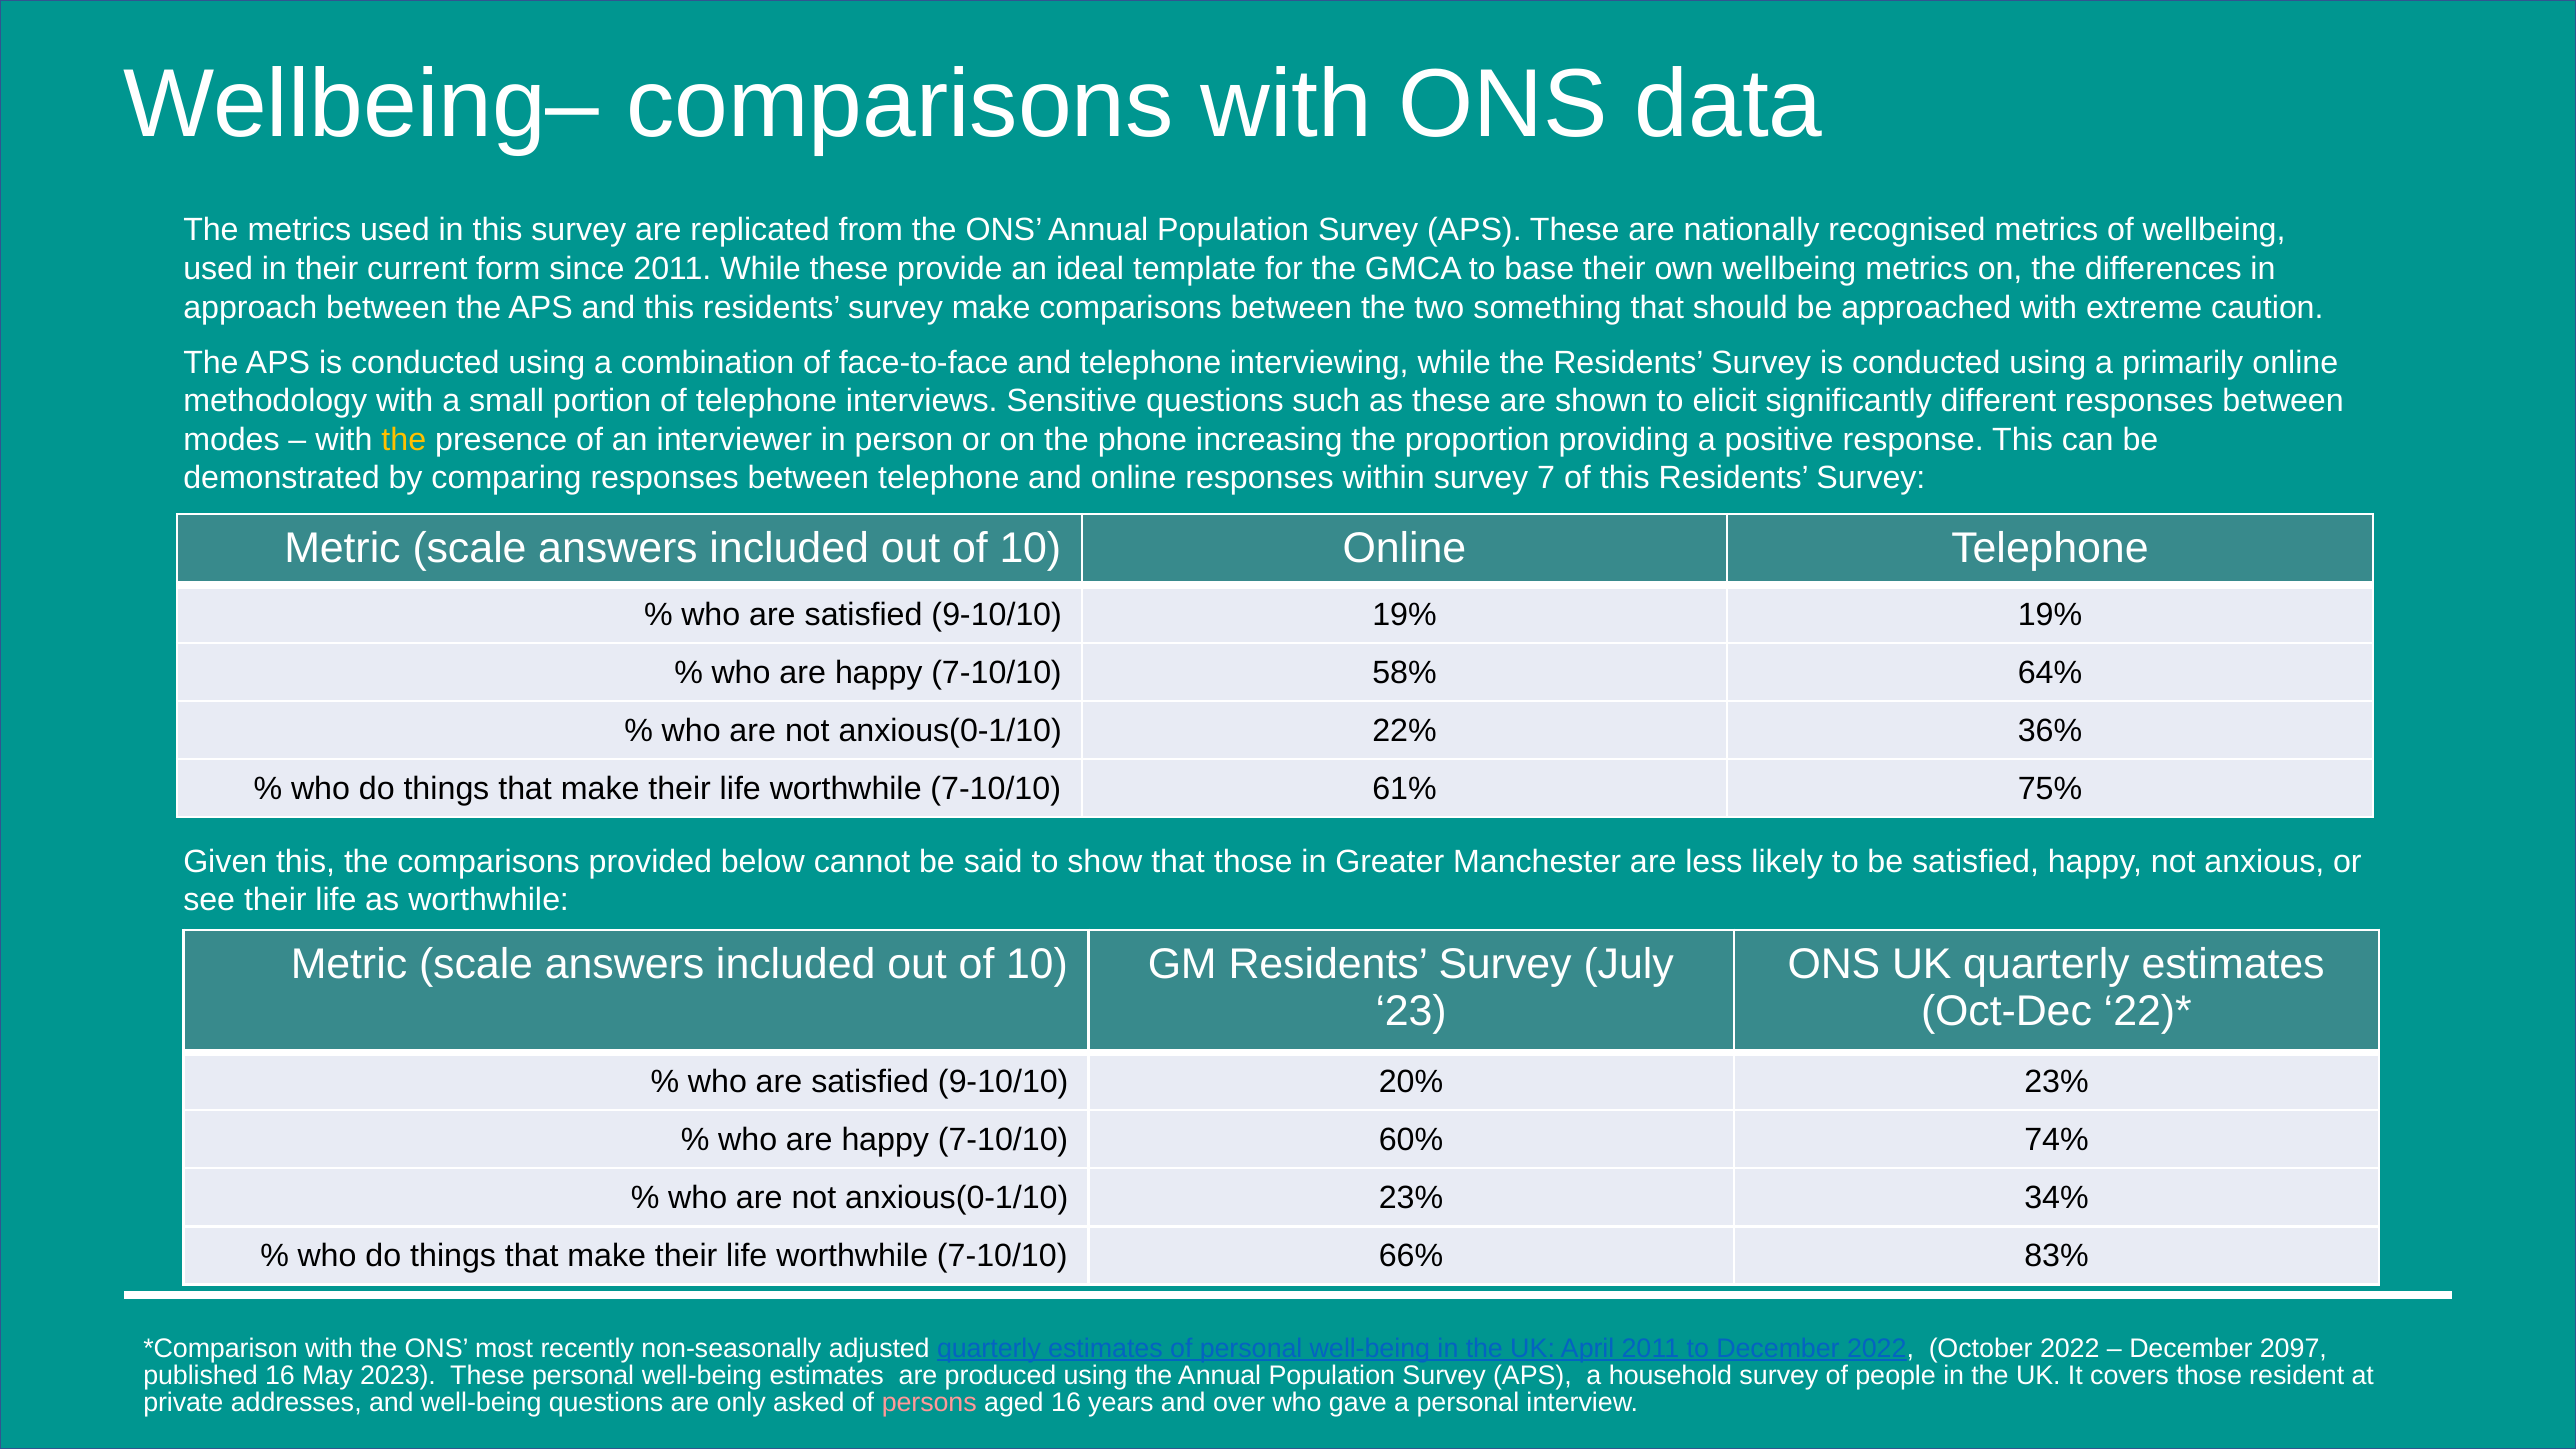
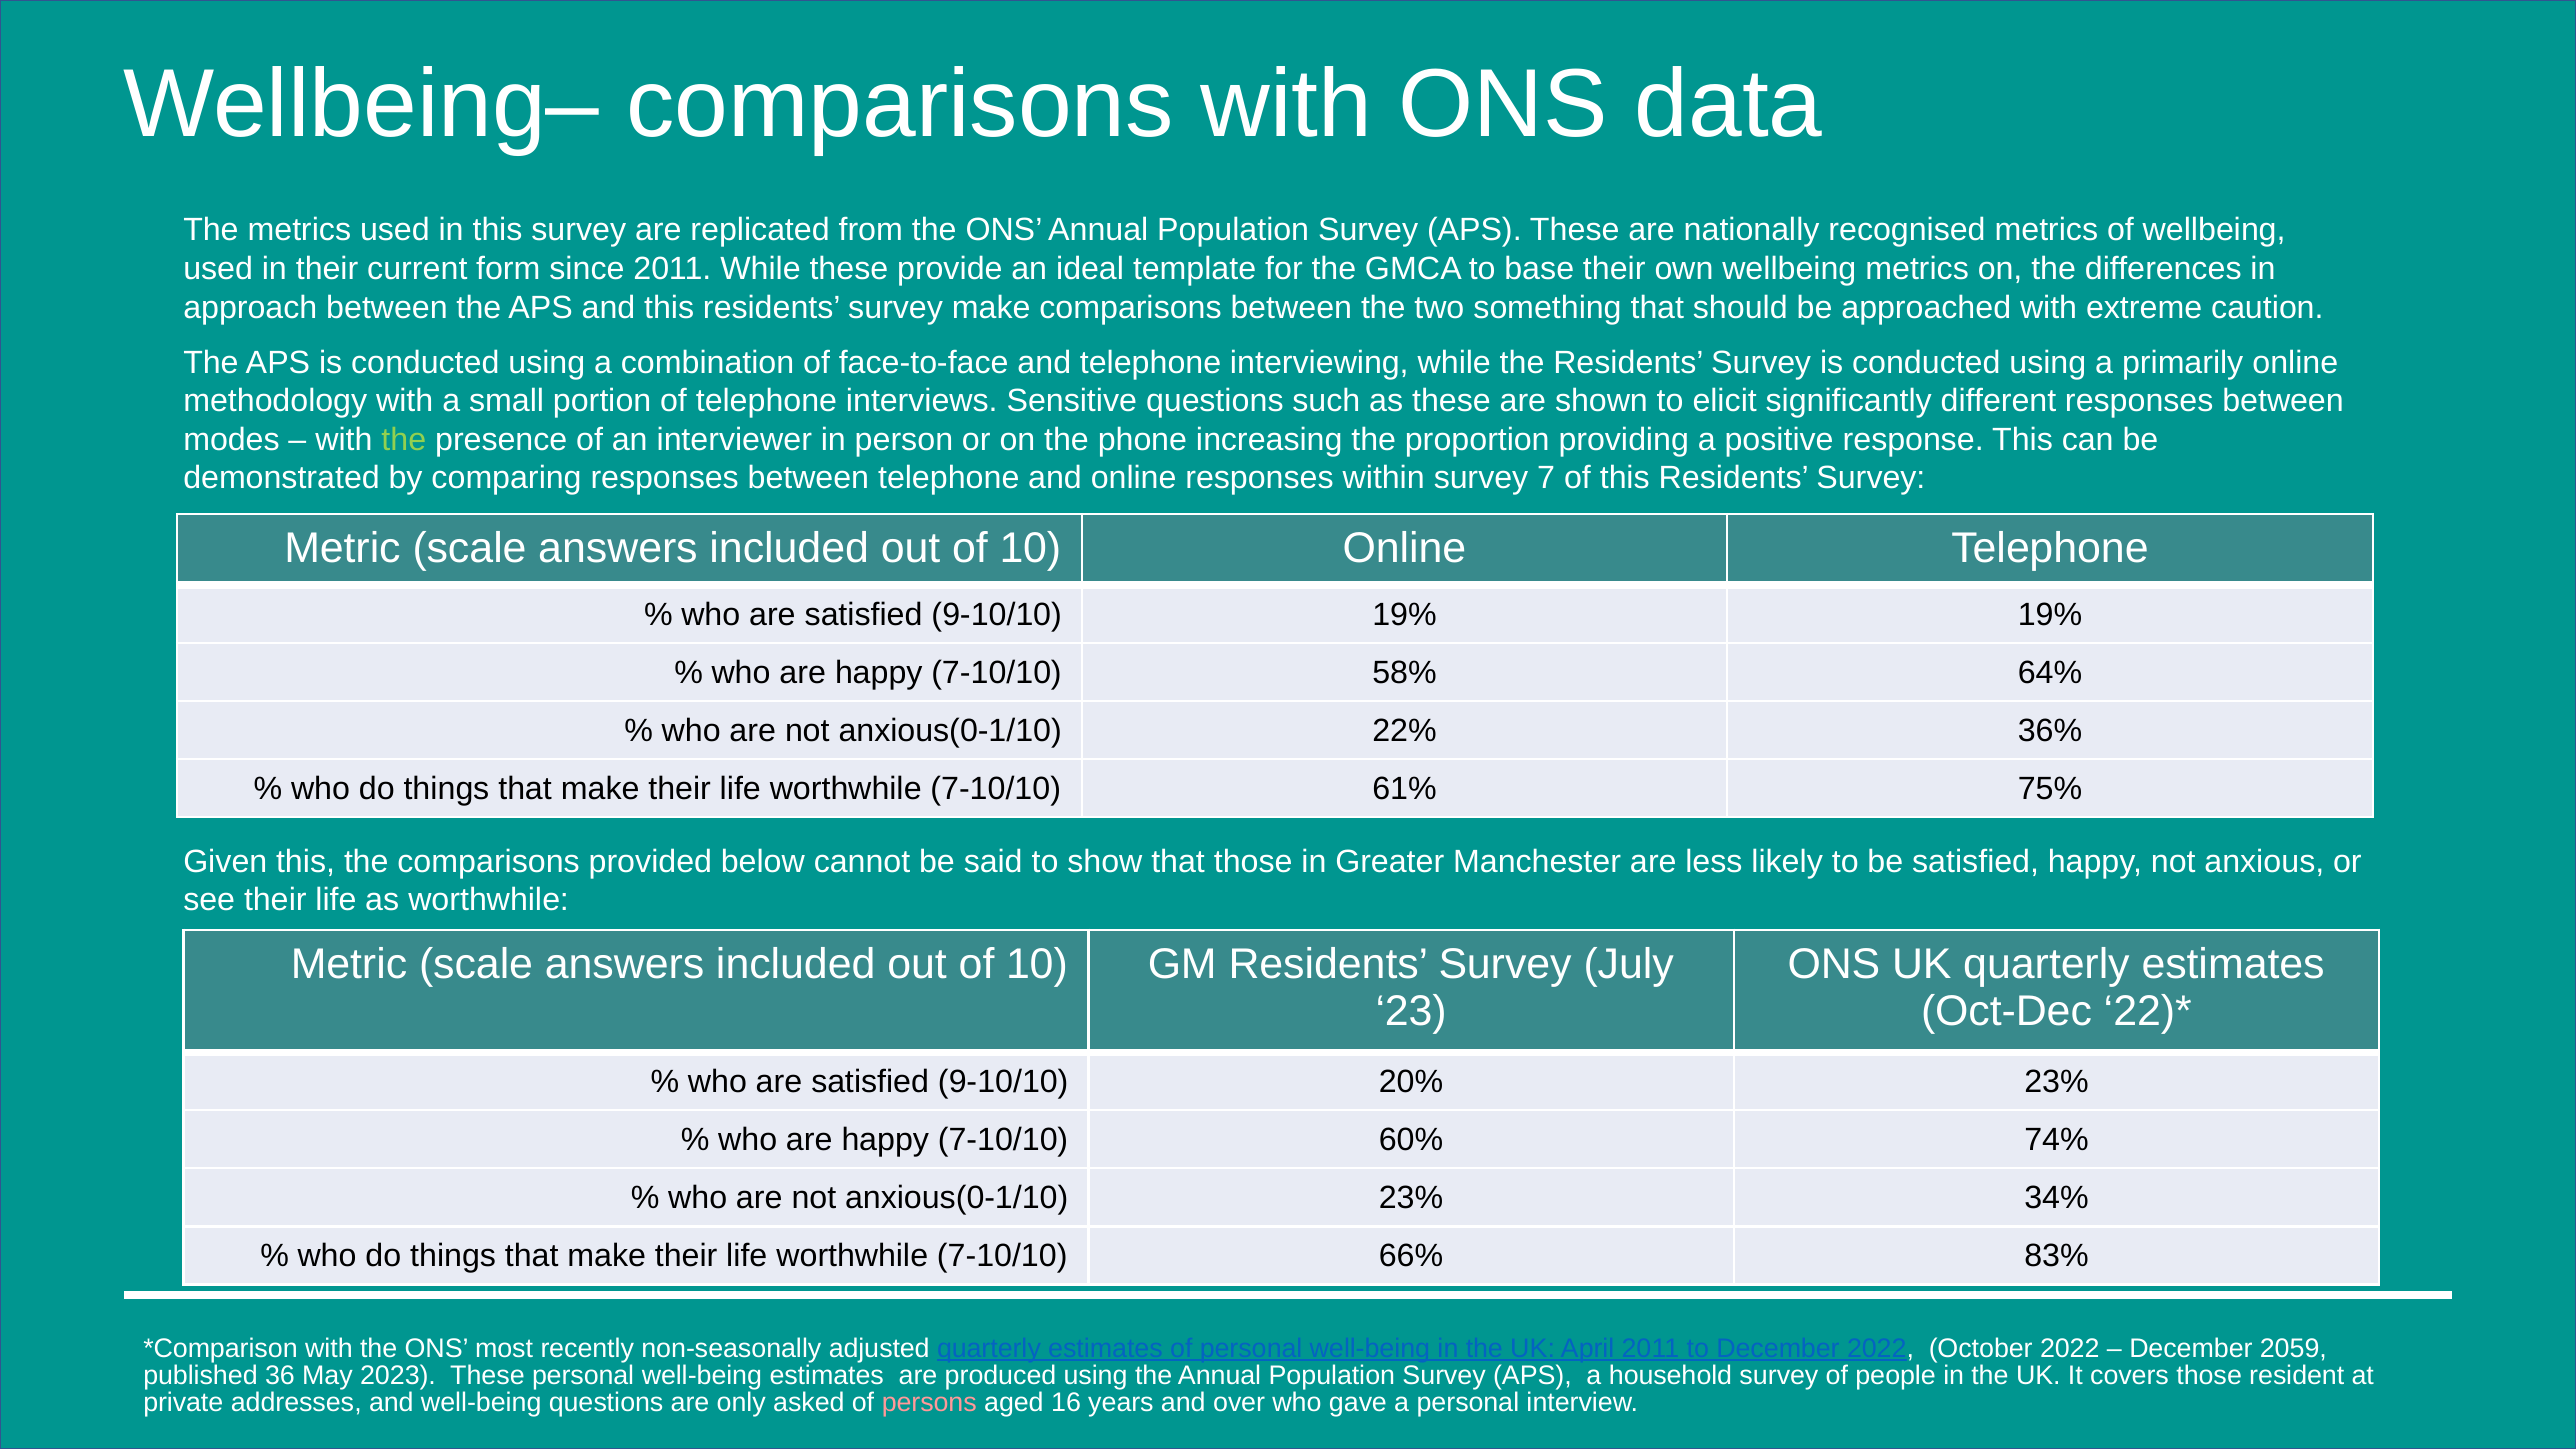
the at (404, 440) colour: yellow -> light green
2097: 2097 -> 2059
published 16: 16 -> 36
